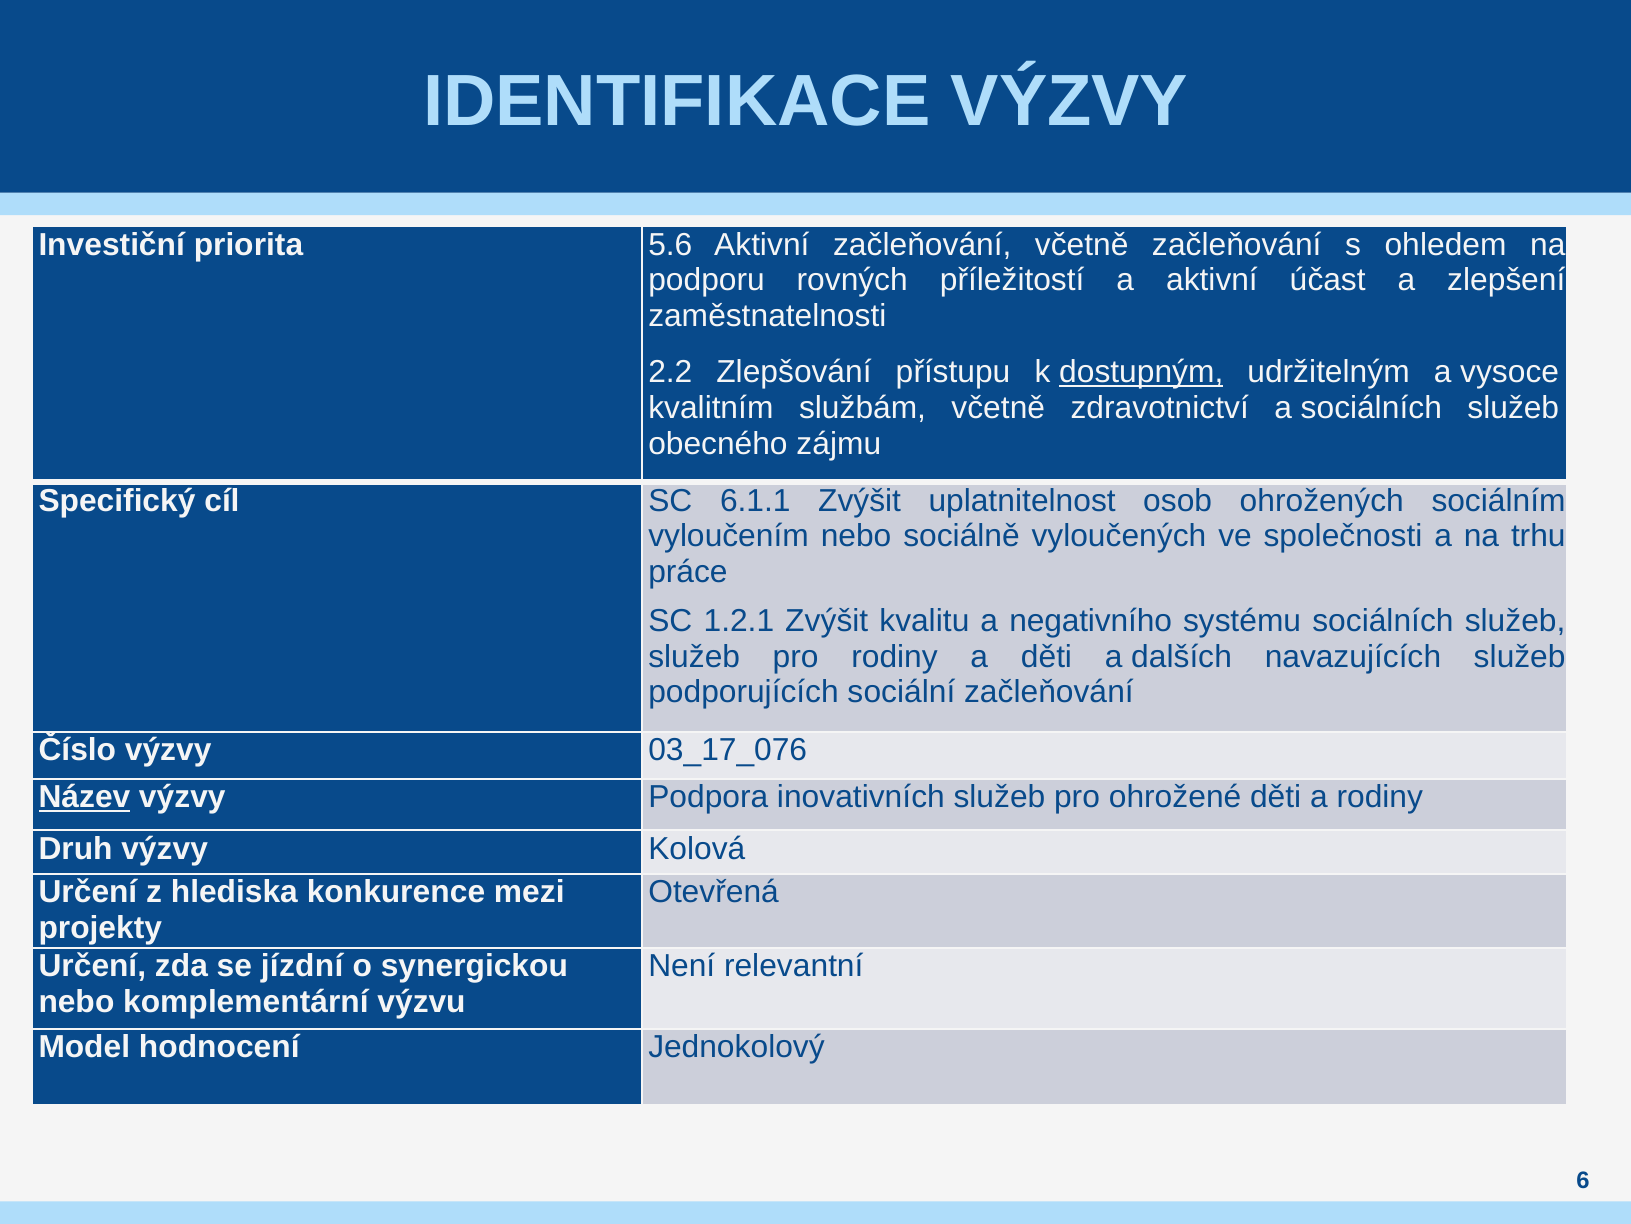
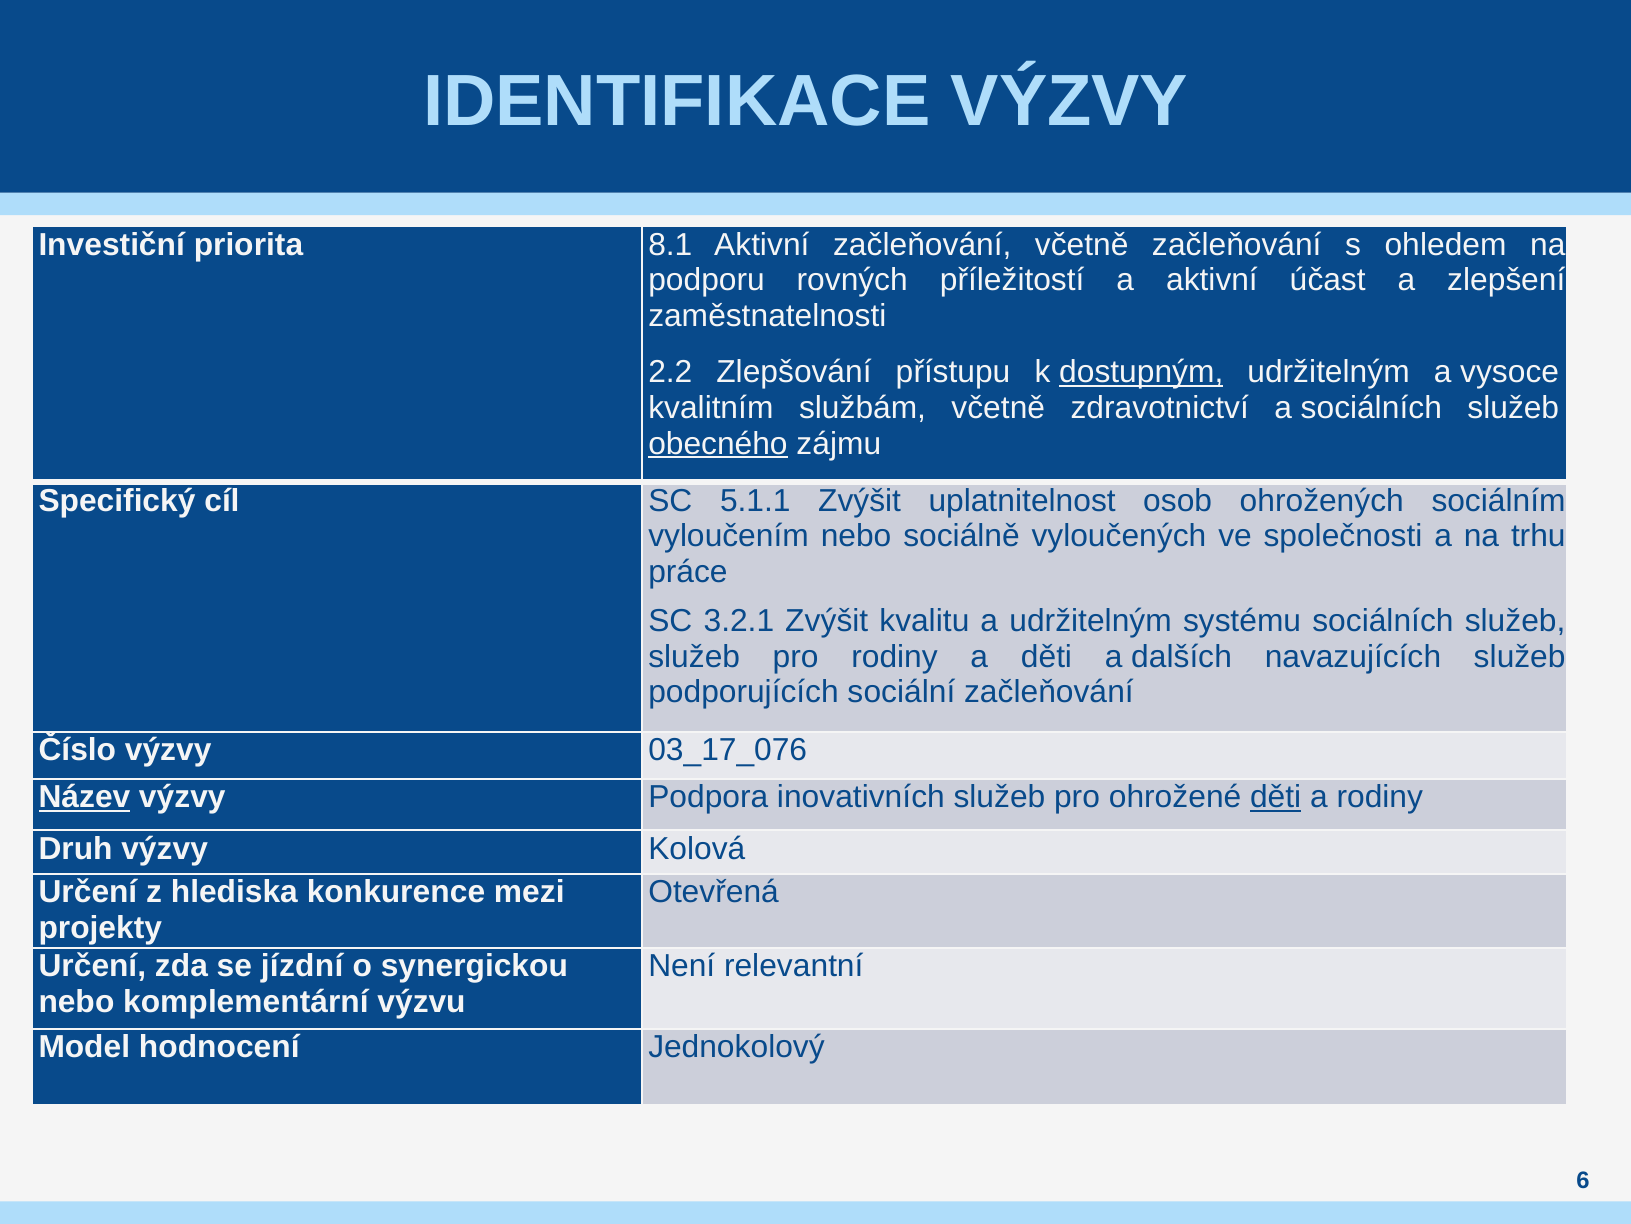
5.6: 5.6 -> 8.1
obecného underline: none -> present
6.1.1: 6.1.1 -> 5.1.1
1.2.1: 1.2.1 -> 3.2.1
a negativního: negativního -> udržitelným
děti at (1276, 797) underline: none -> present
